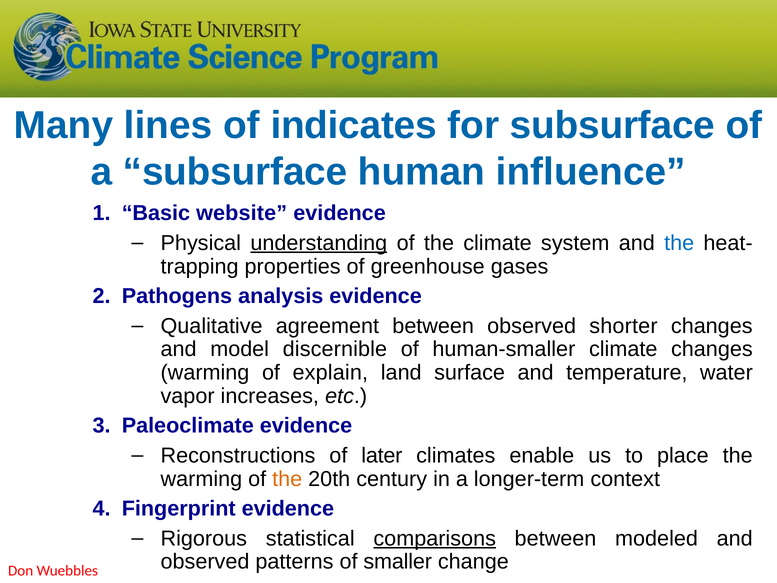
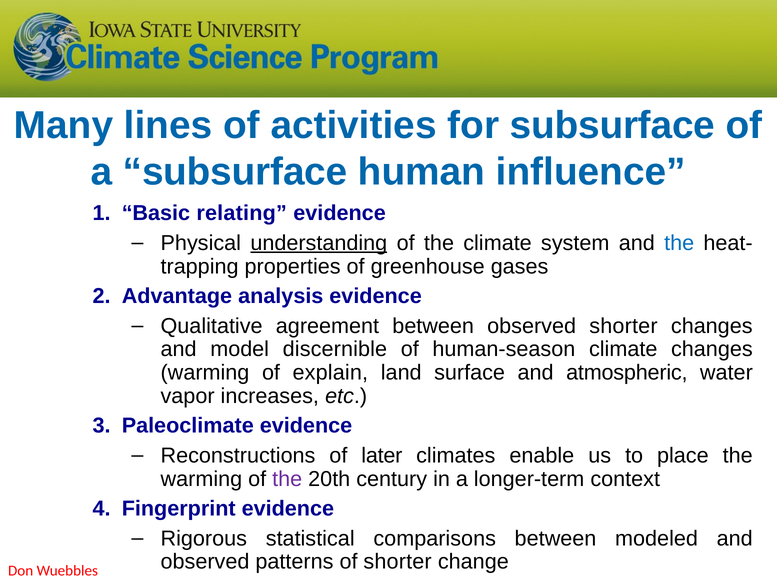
indicates: indicates -> activities
website: website -> relating
Pathogens: Pathogens -> Advantage
human-smaller: human-smaller -> human-season
temperature: temperature -> atmospheric
the at (287, 479) colour: orange -> purple
comparisons underline: present -> none
of smaller: smaller -> shorter
